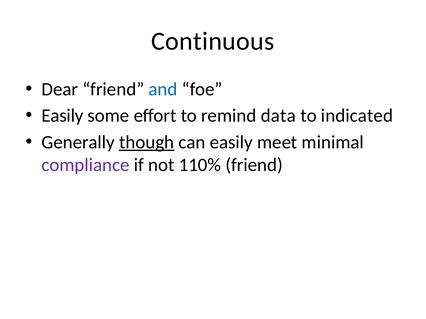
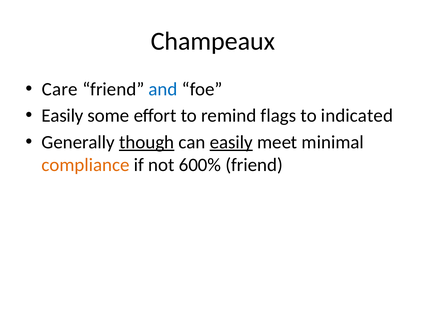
Continuous: Continuous -> Champeaux
Dear: Dear -> Care
data: data -> flags
easily at (231, 142) underline: none -> present
compliance colour: purple -> orange
110%: 110% -> 600%
